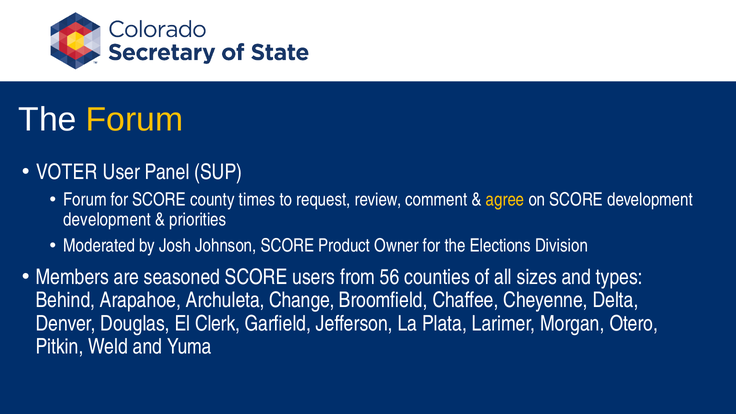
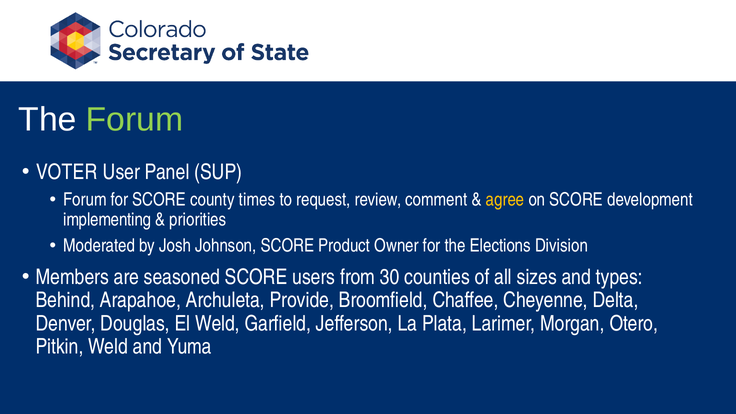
Forum at (135, 119) colour: yellow -> light green
development at (107, 220): development -> implementing
56: 56 -> 30
Change: Change -> Provide
El Clerk: Clerk -> Weld
